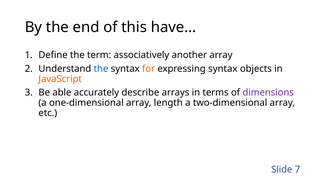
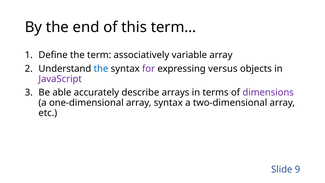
have…: have… -> term…
another: another -> variable
for colour: orange -> purple
expressing syntax: syntax -> versus
JavaScript colour: orange -> purple
array length: length -> syntax
7: 7 -> 9
